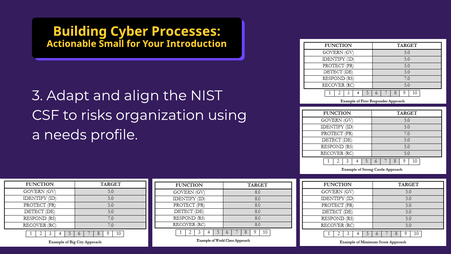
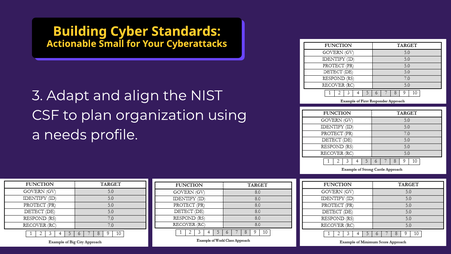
Processes: Processes -> Standards
Introduction: Introduction -> Cyberattacks
risks: risks -> plan
